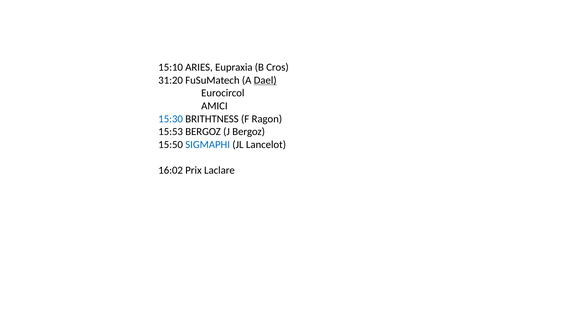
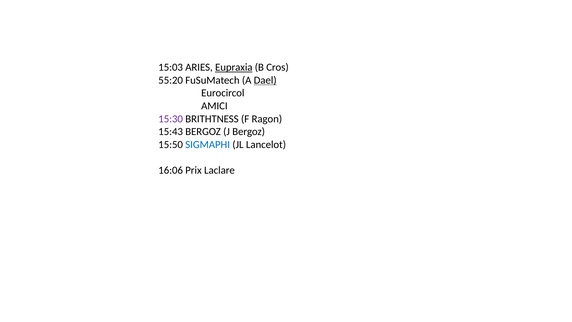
15:10: 15:10 -> 15:03
Eupraxia underline: none -> present
31:20: 31:20 -> 55:20
15:30 colour: blue -> purple
15:53: 15:53 -> 15:43
16:02: 16:02 -> 16:06
